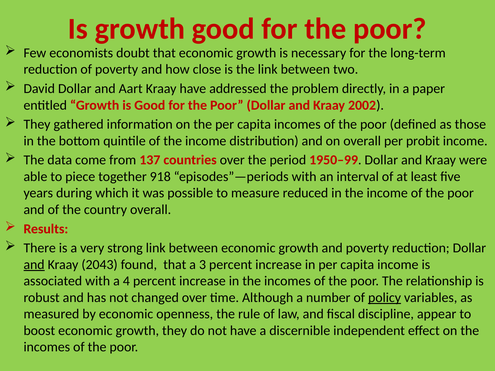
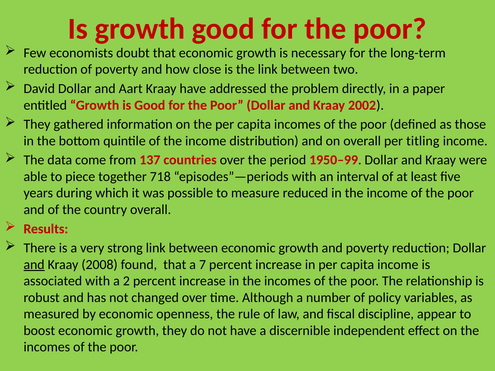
probit: probit -> titling
918: 918 -> 718
2043: 2043 -> 2008
3: 3 -> 7
4: 4 -> 2
policy underline: present -> none
